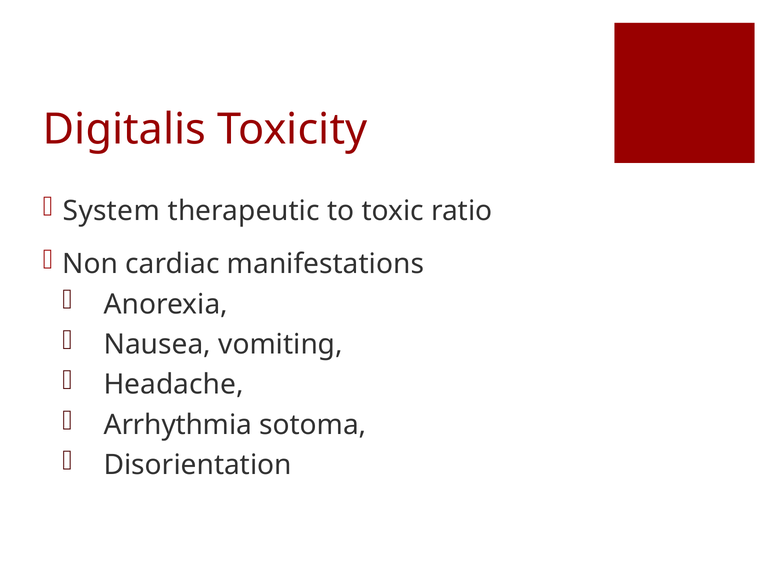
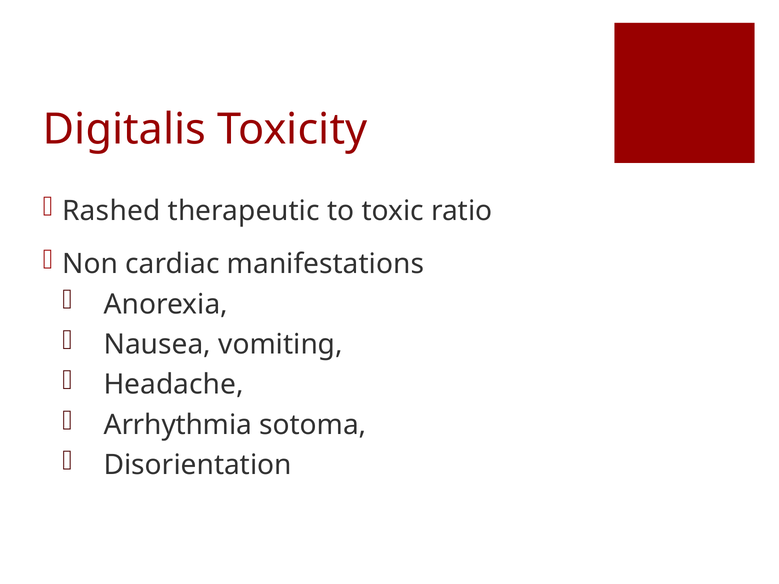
System: System -> Rashed
